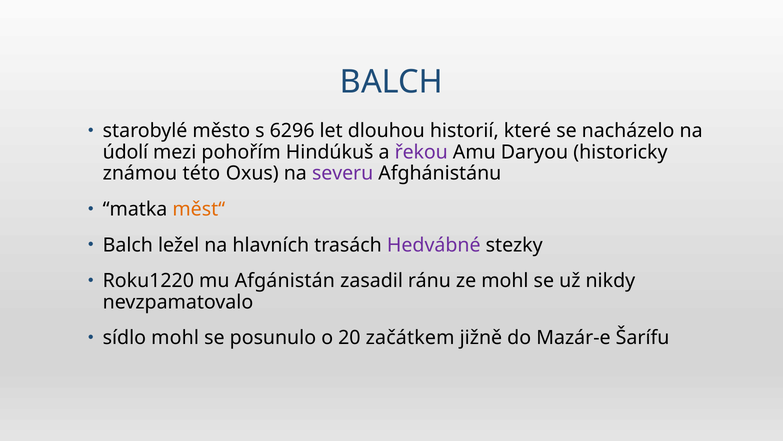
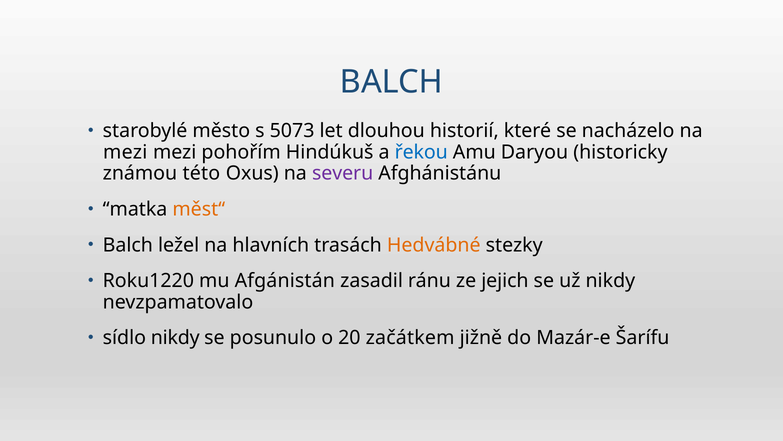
6296: 6296 -> 5073
údolí at (125, 152): údolí -> mezi
řekou colour: purple -> blue
Hedvábné colour: purple -> orange
ze mohl: mohl -> jejich
sídlo mohl: mohl -> nikdy
